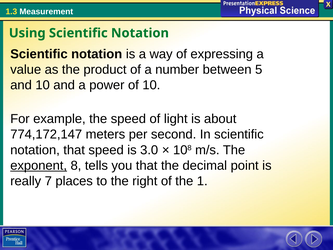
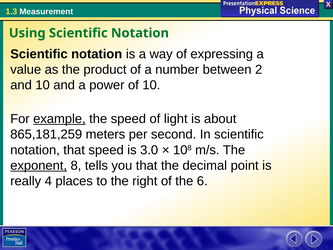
5: 5 -> 2
example underline: none -> present
774,172,147: 774,172,147 -> 865,181,259
7: 7 -> 4
1: 1 -> 6
